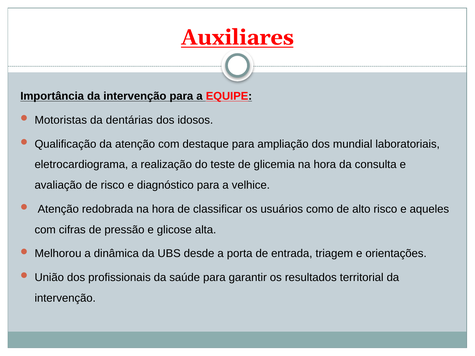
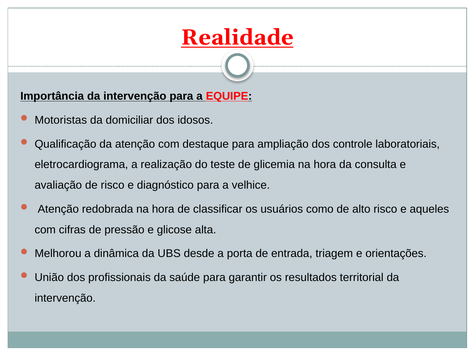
Auxiliares: Auxiliares -> Realidade
dentárias: dentárias -> domiciliar
mundial: mundial -> controle
